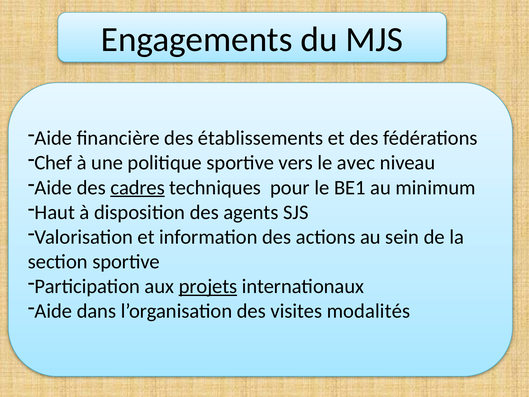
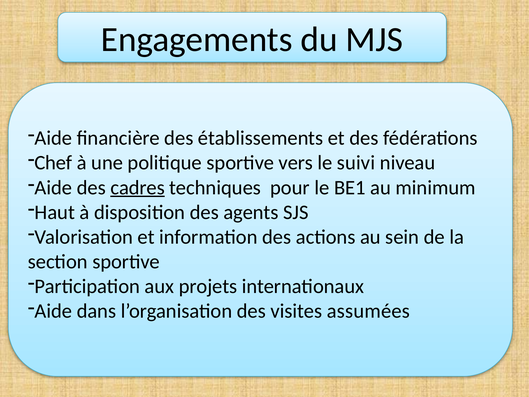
avec: avec -> suivi
projets underline: present -> none
modalités: modalités -> assumées
